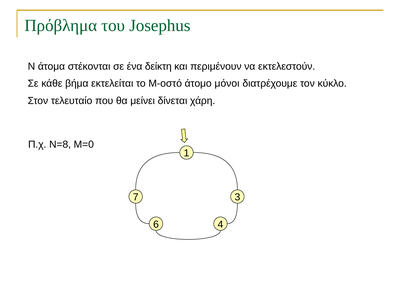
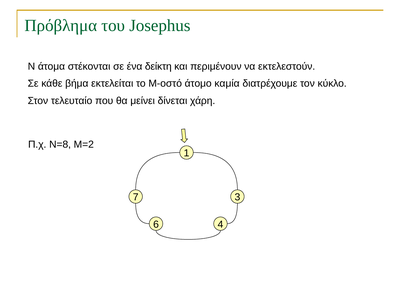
μόνοι: μόνοι -> καμία
Μ=0: Μ=0 -> Μ=2
